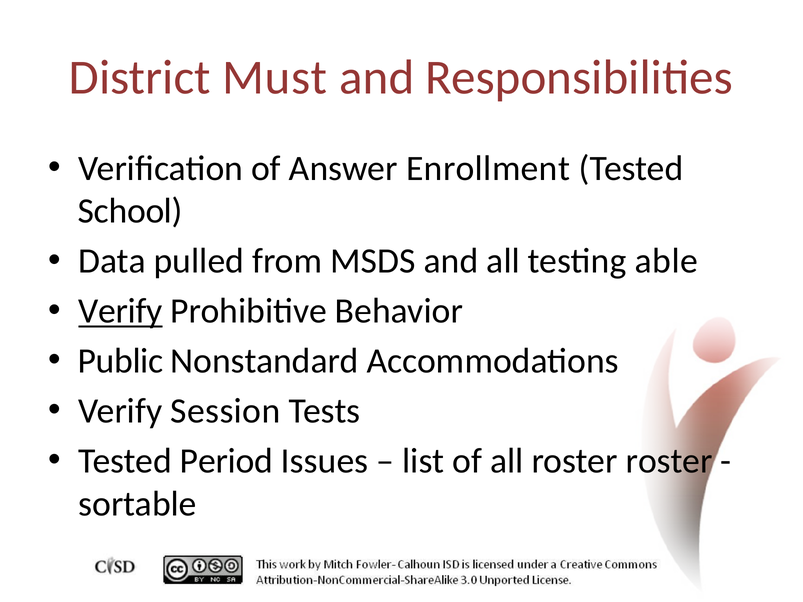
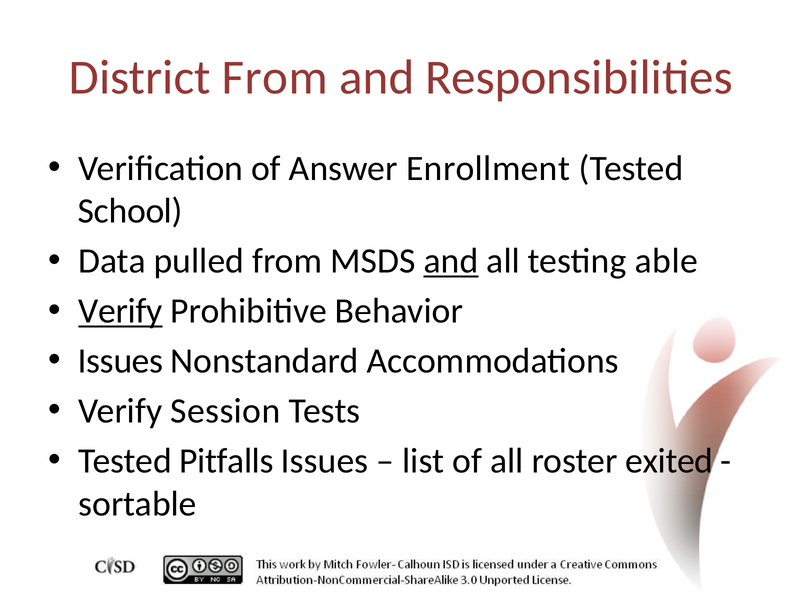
District Must: Must -> From
and at (451, 261) underline: none -> present
Public at (121, 361): Public -> Issues
Period: Period -> Pitfalls
roster roster: roster -> exited
